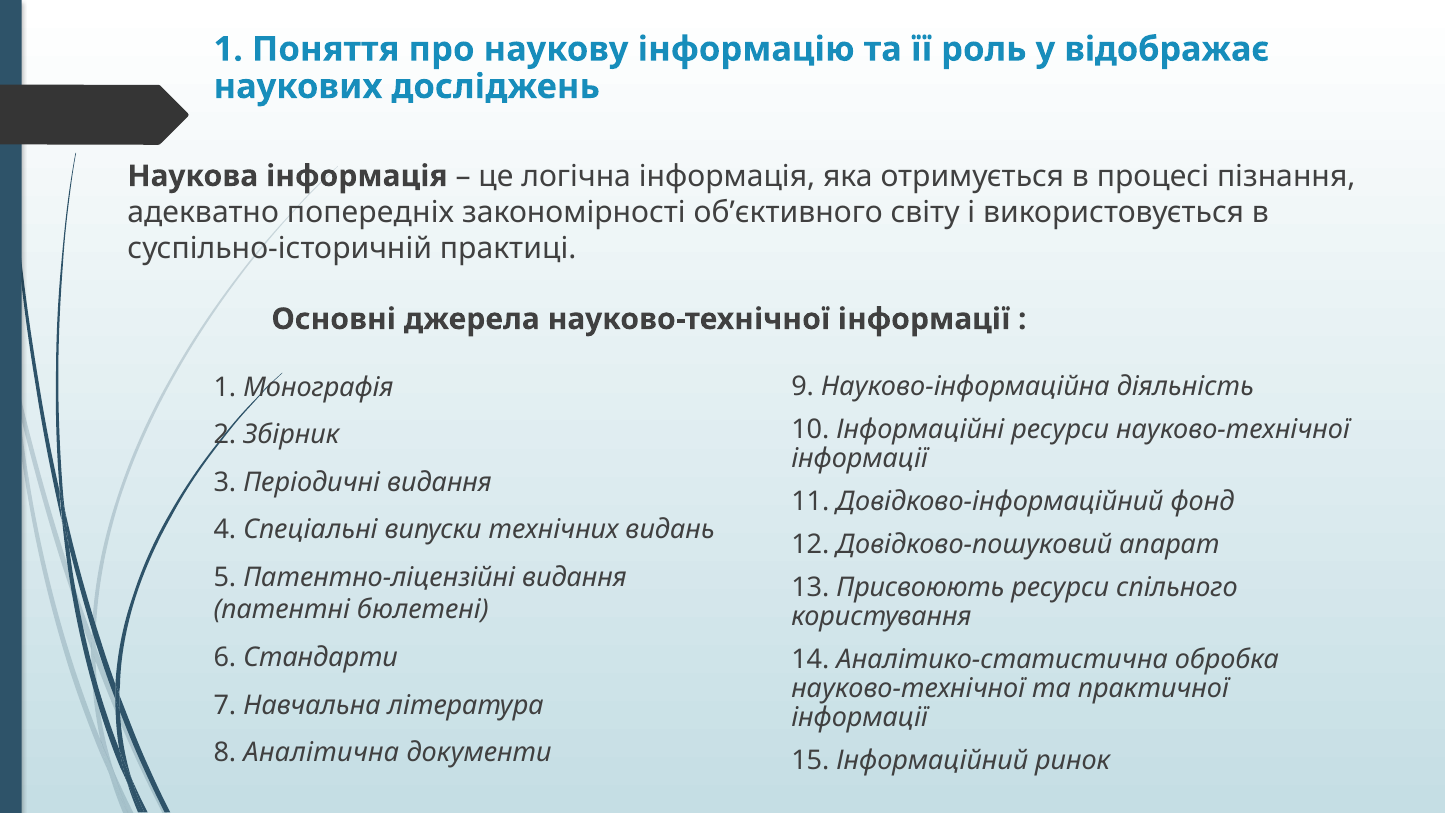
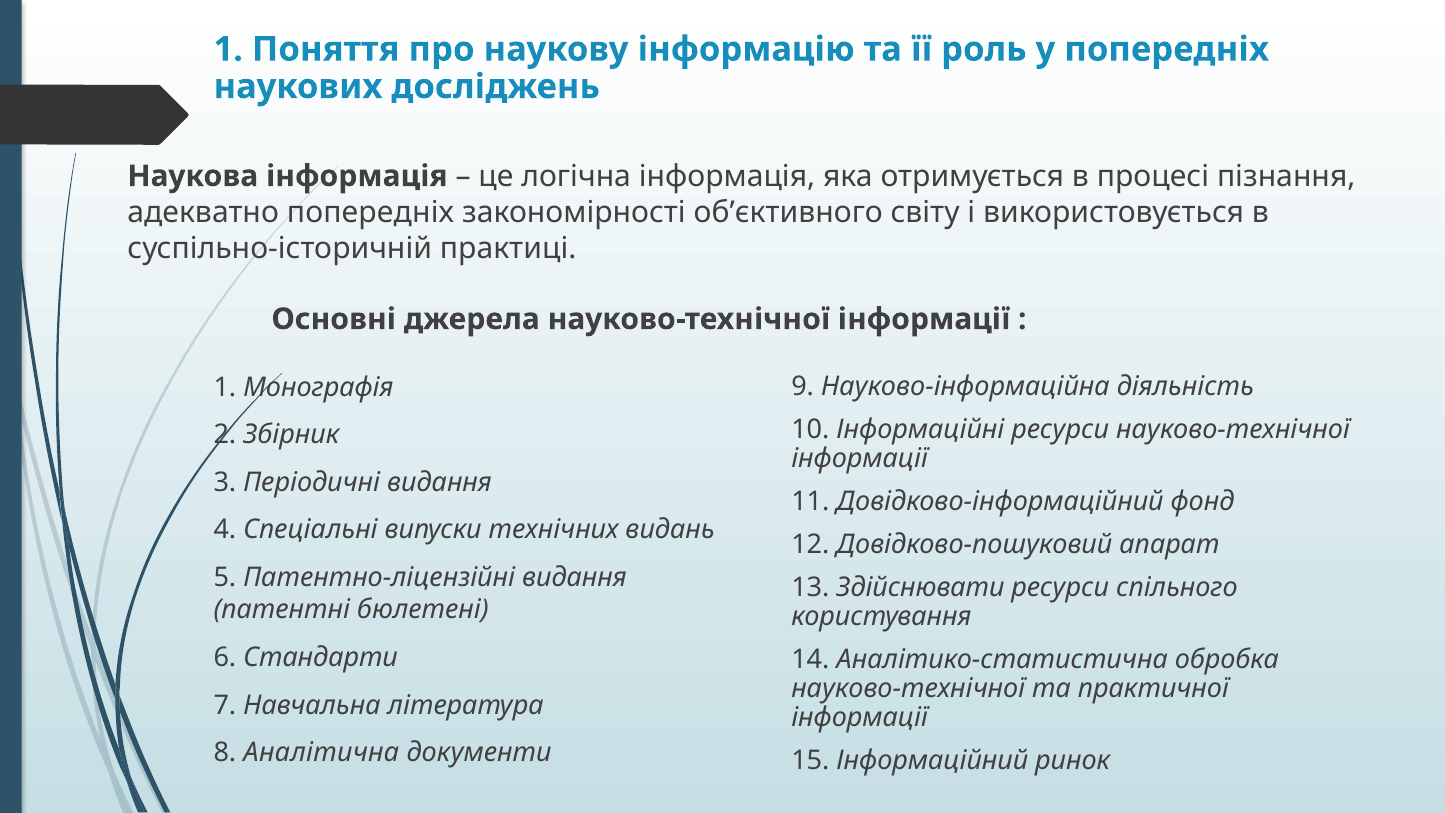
у відображає: відображає -> попередніх
Присвоюють: Присвоюють -> Здійснювати
